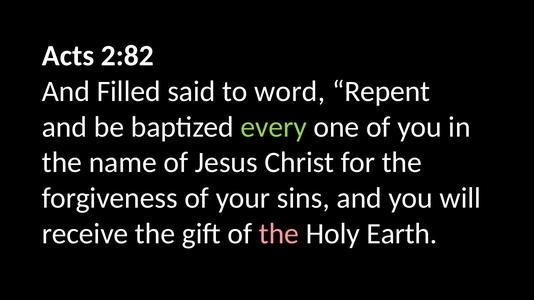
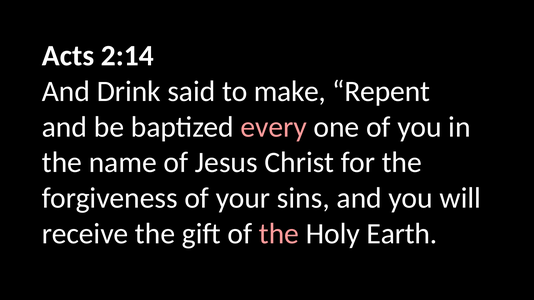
2:82: 2:82 -> 2:14
Filled: Filled -> Drink
to word: word -> make
every colour: light green -> pink
